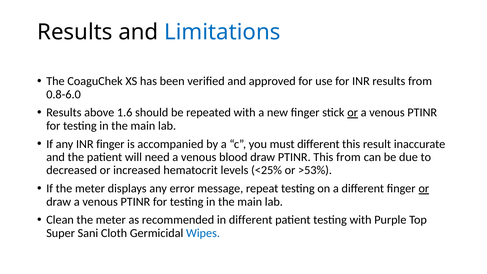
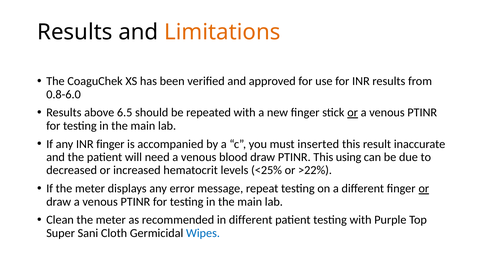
Limitations colour: blue -> orange
1.6: 1.6 -> 6.5
must different: different -> inserted
This from: from -> using
>53%: >53% -> >22%
